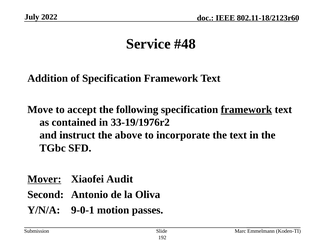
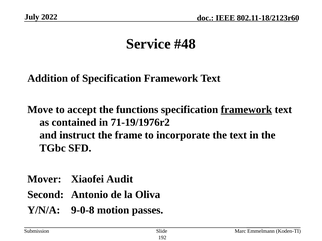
following: following -> functions
33-19/1976r2: 33-19/1976r2 -> 71-19/1976r2
above: above -> frame
Mover underline: present -> none
9-0-1: 9-0-1 -> 9-0-8
